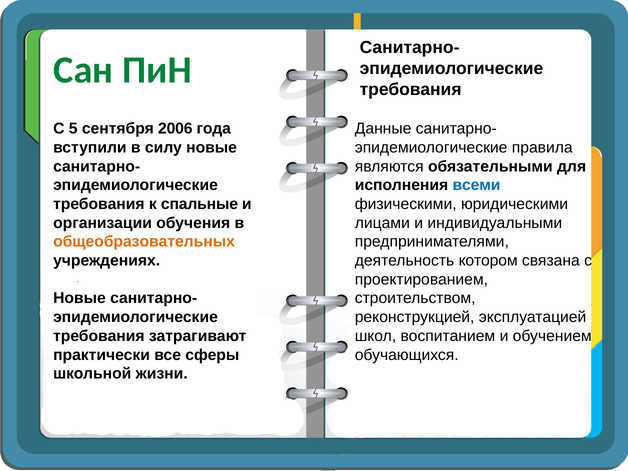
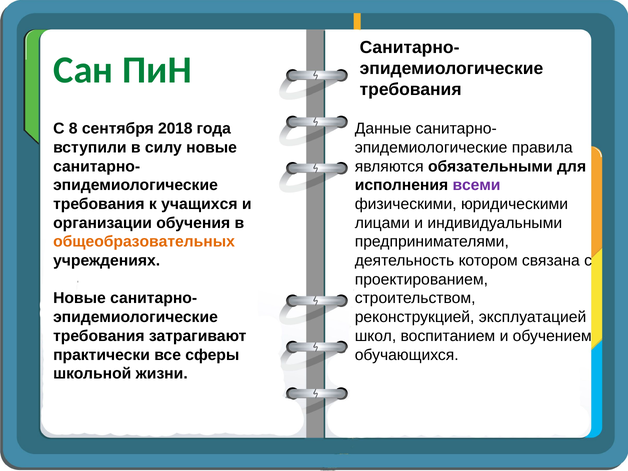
5: 5 -> 8
2006: 2006 -> 2018
всеми colour: blue -> purple
спальные: спальные -> учащихся
